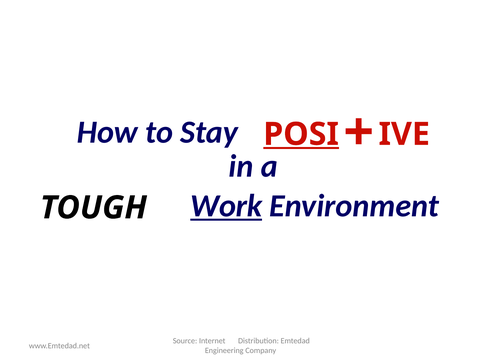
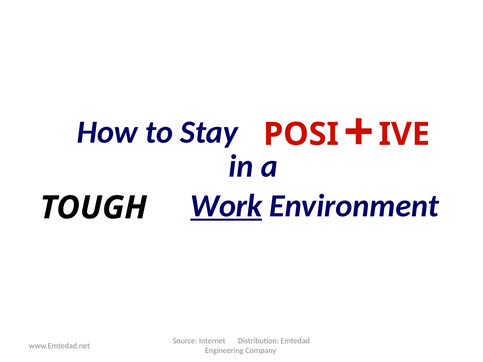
POSI underline: present -> none
